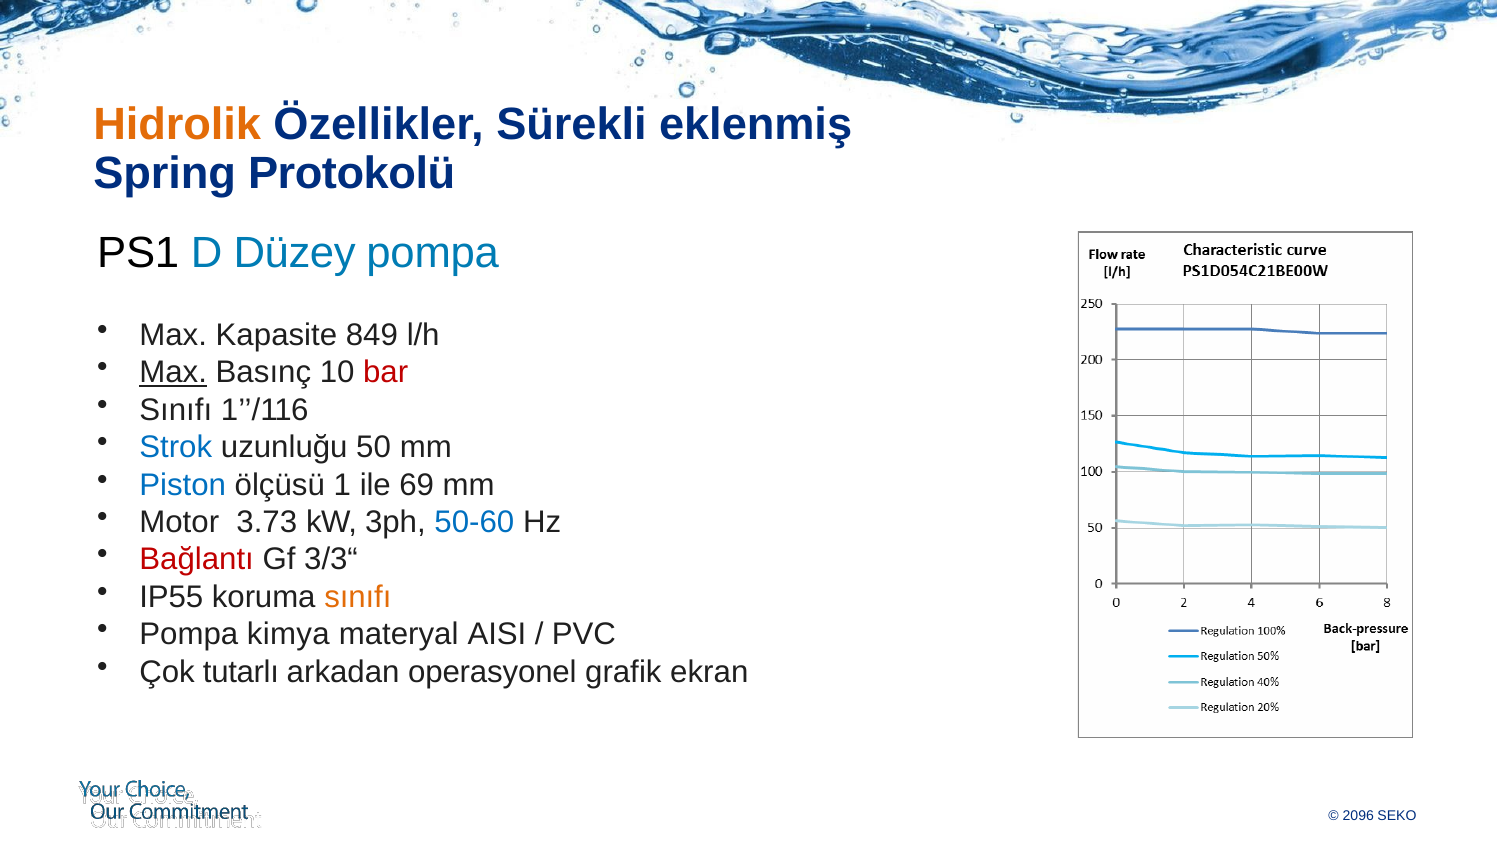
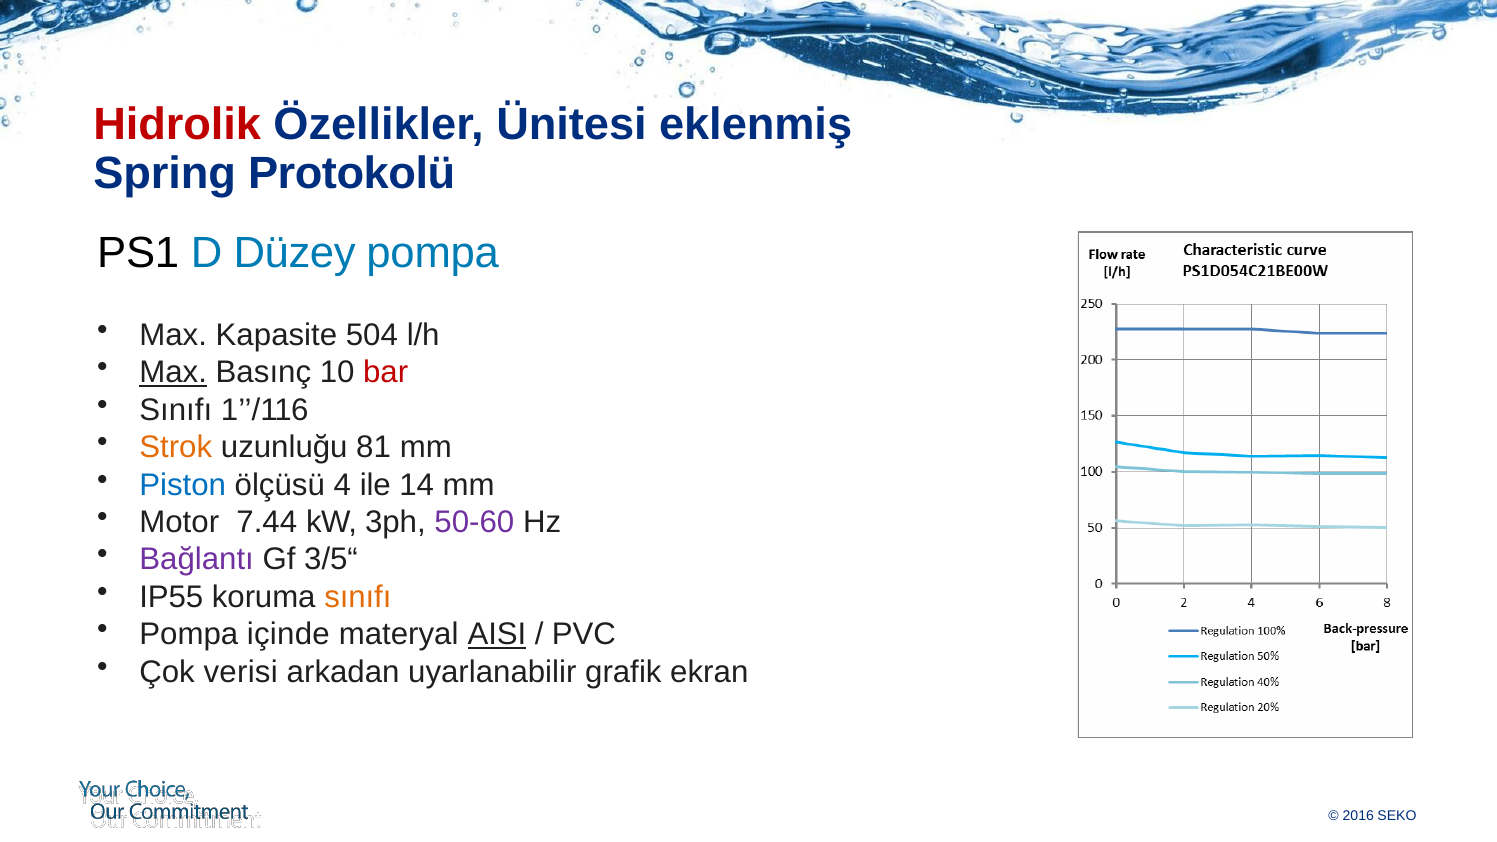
Hidrolik colour: orange -> red
Sürekli: Sürekli -> Ünitesi
849: 849 -> 504
Strok colour: blue -> orange
50: 50 -> 81
1: 1 -> 4
69: 69 -> 14
3.73: 3.73 -> 7.44
50-60 colour: blue -> purple
Bağlantı colour: red -> purple
3/3“: 3/3“ -> 3/5“
kimya: kimya -> içinde
AISI underline: none -> present
tutarlı: tutarlı -> verisi
operasyonel: operasyonel -> uyarlanabilir
2096: 2096 -> 2016
